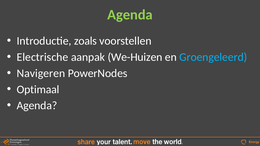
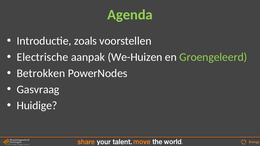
Groengeleerd colour: light blue -> light green
Navigeren: Navigeren -> Betrokken
Optimaal: Optimaal -> Gasvraag
Agenda at (37, 106): Agenda -> Huidige
